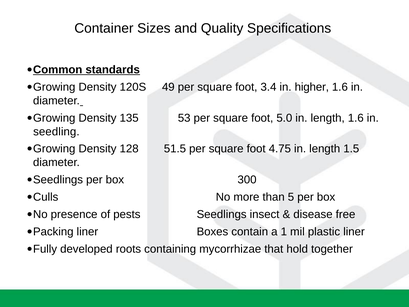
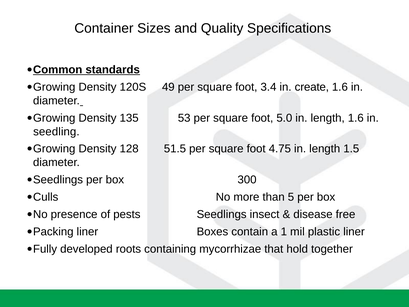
higher: higher -> create
